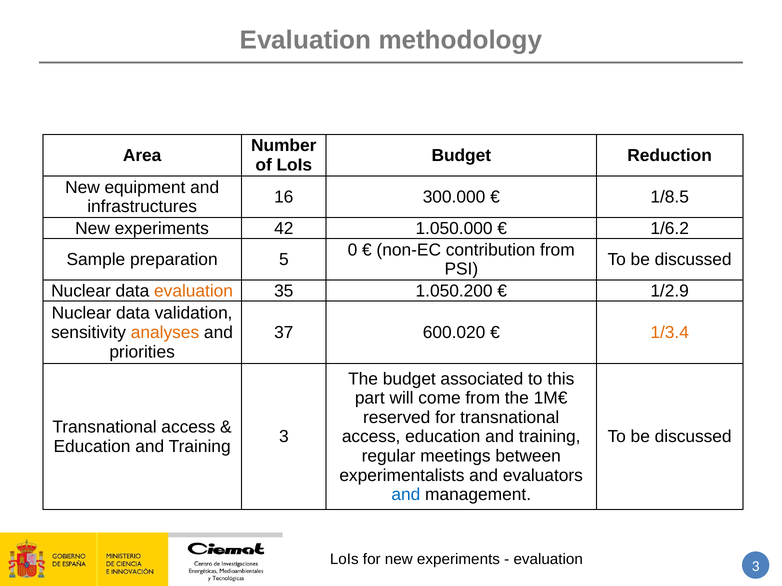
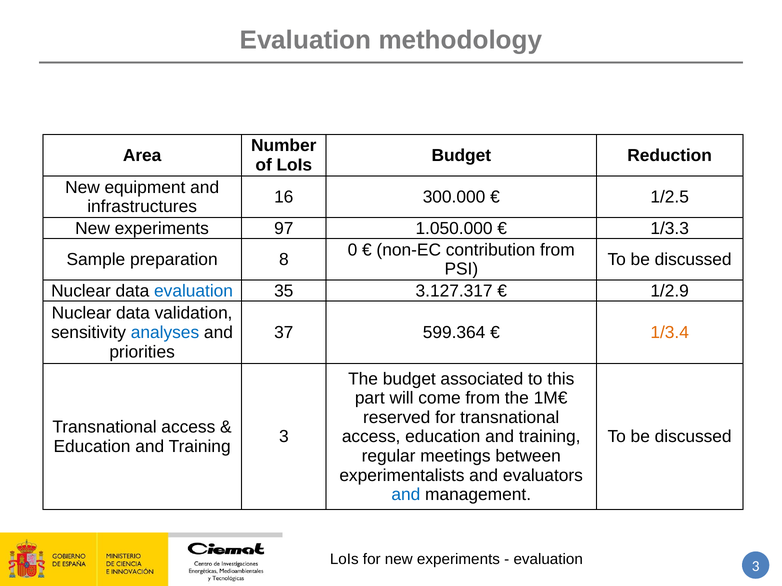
1/8.5: 1/8.5 -> 1/2.5
42: 42 -> 97
1/6.2: 1/6.2 -> 1/3.3
5: 5 -> 8
evaluation at (194, 291) colour: orange -> blue
1.050.200: 1.050.200 -> 3.127.317
analyses colour: orange -> blue
600.020: 600.020 -> 599.364
